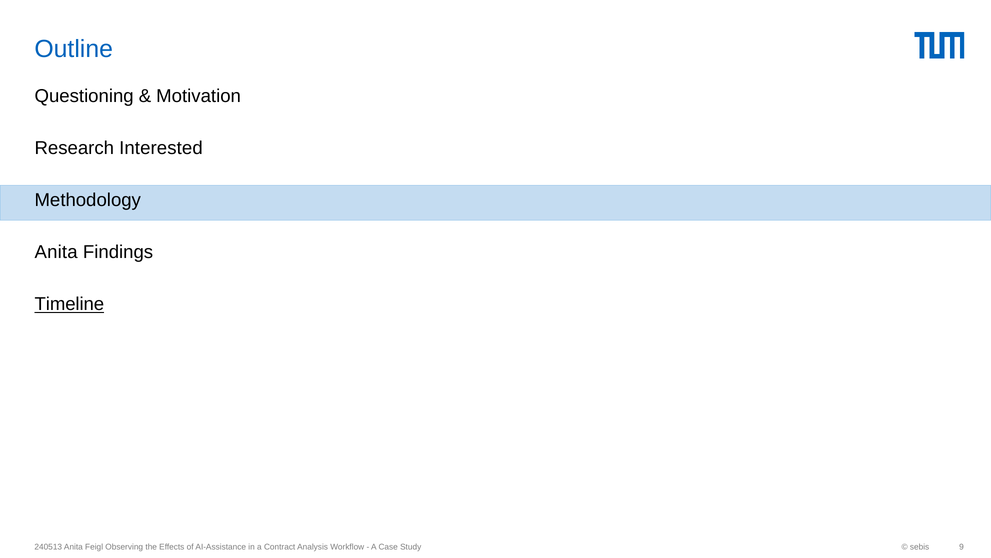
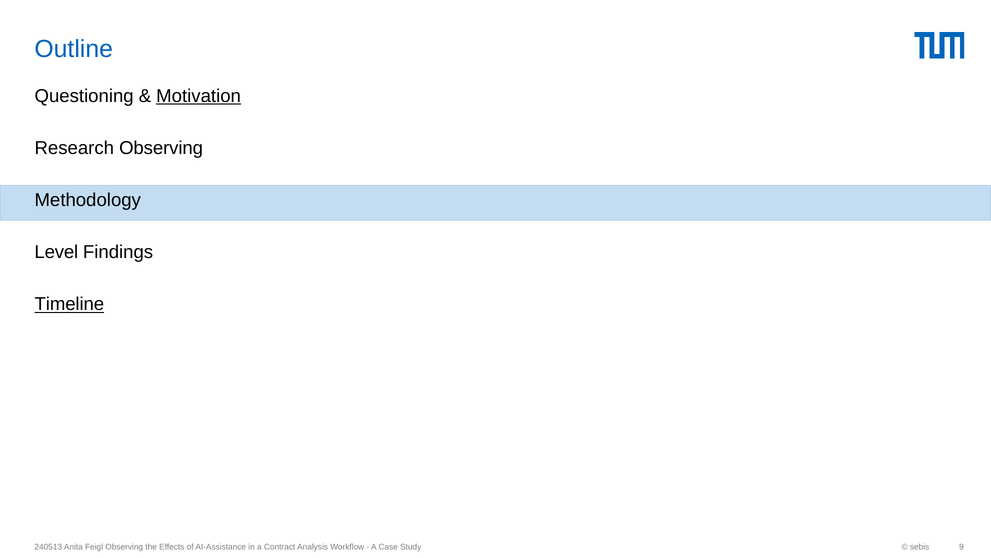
Motivation underline: none -> present
Research Interested: Interested -> Observing
Anita at (56, 252): Anita -> Level
